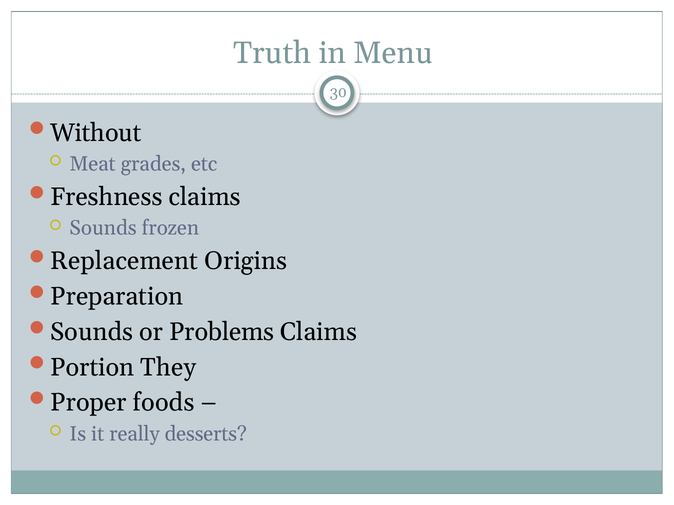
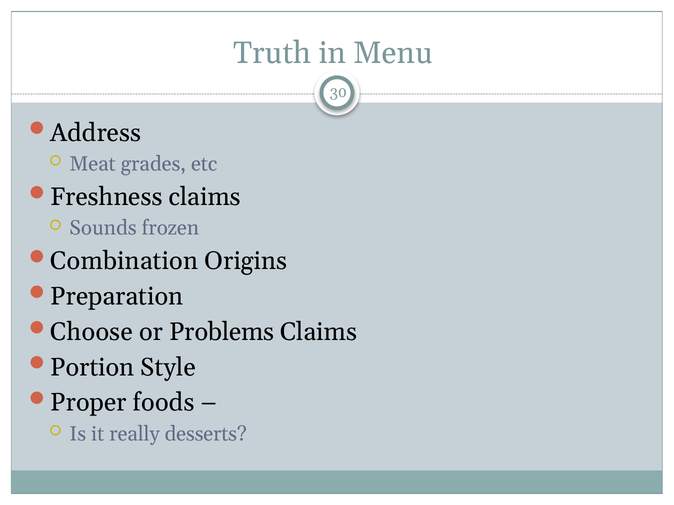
Without: Without -> Address
Replacement: Replacement -> Combination
Sounds at (92, 332): Sounds -> Choose
They: They -> Style
